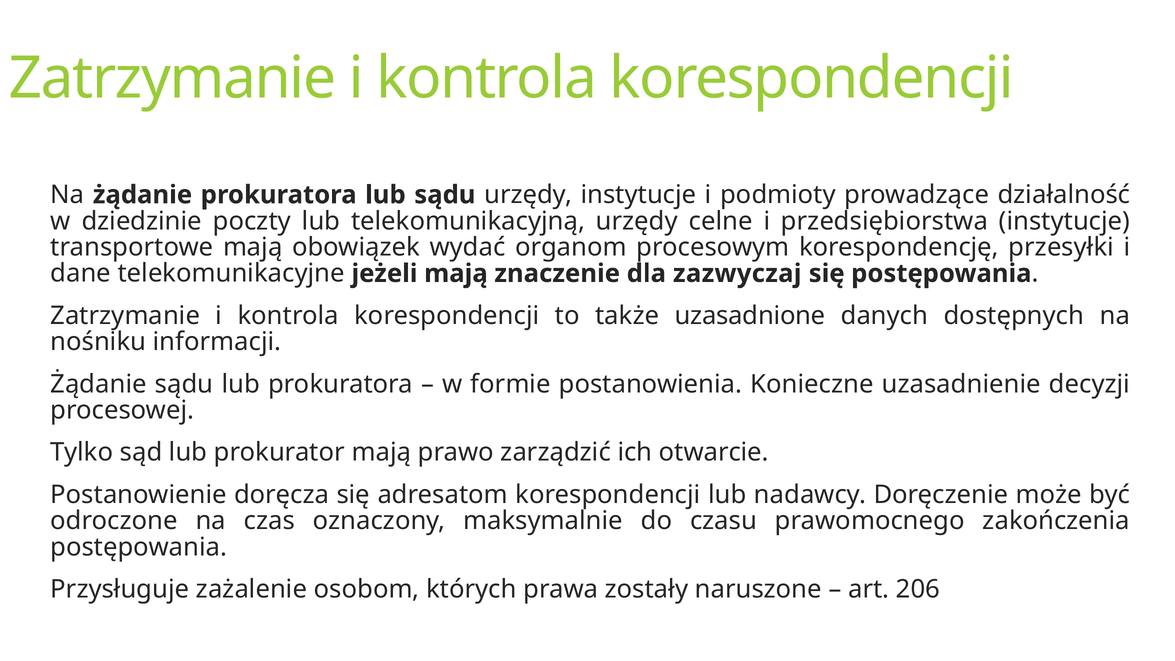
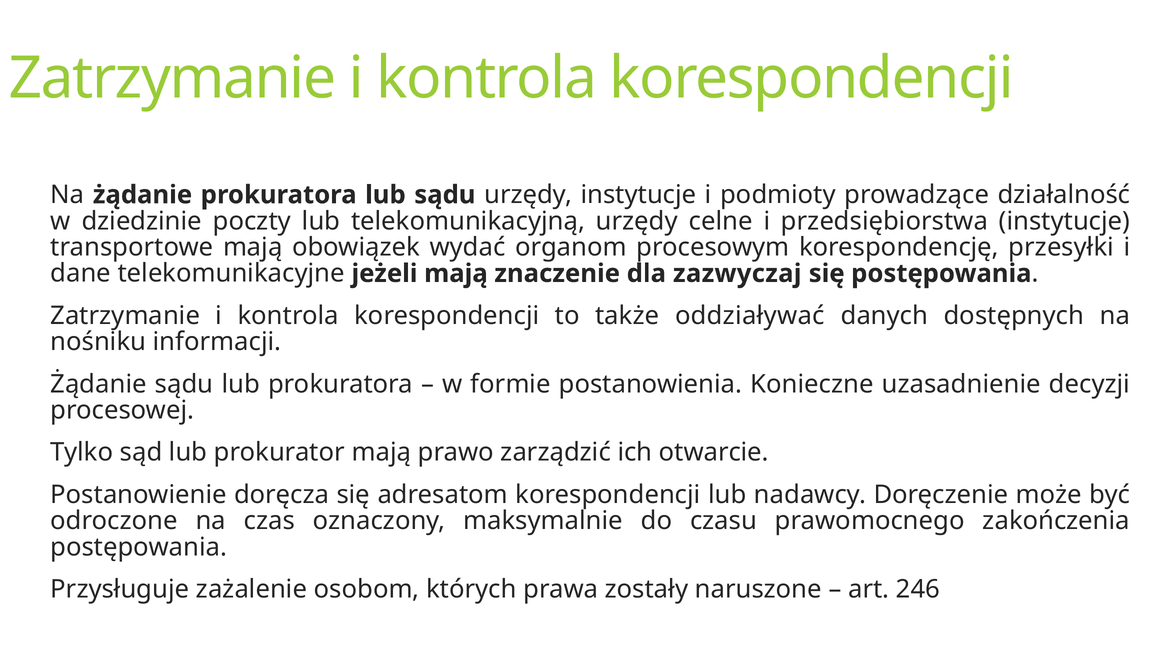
uzasadnione: uzasadnione -> oddziaływać
206: 206 -> 246
